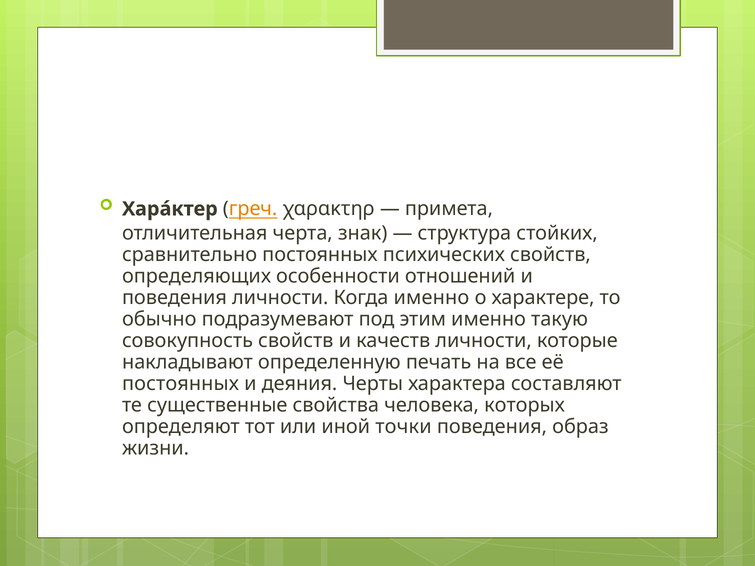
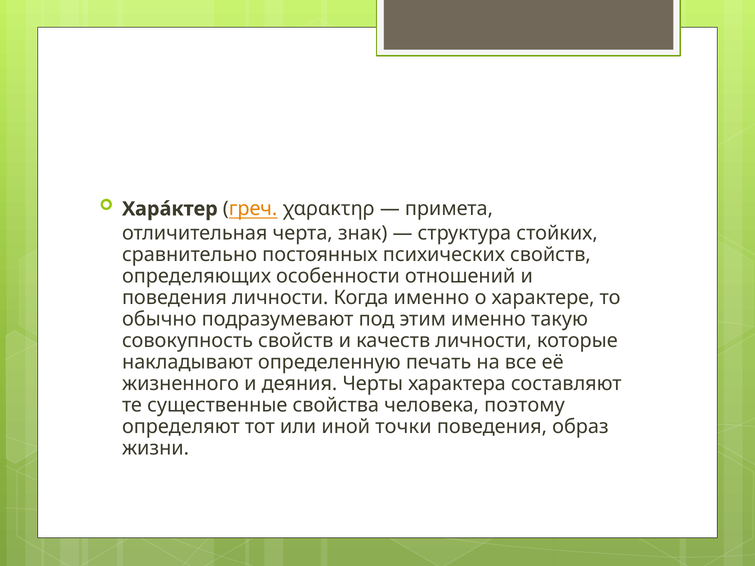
постоянных at (181, 384): постоянных -> жизненного
которых: которых -> поэтому
